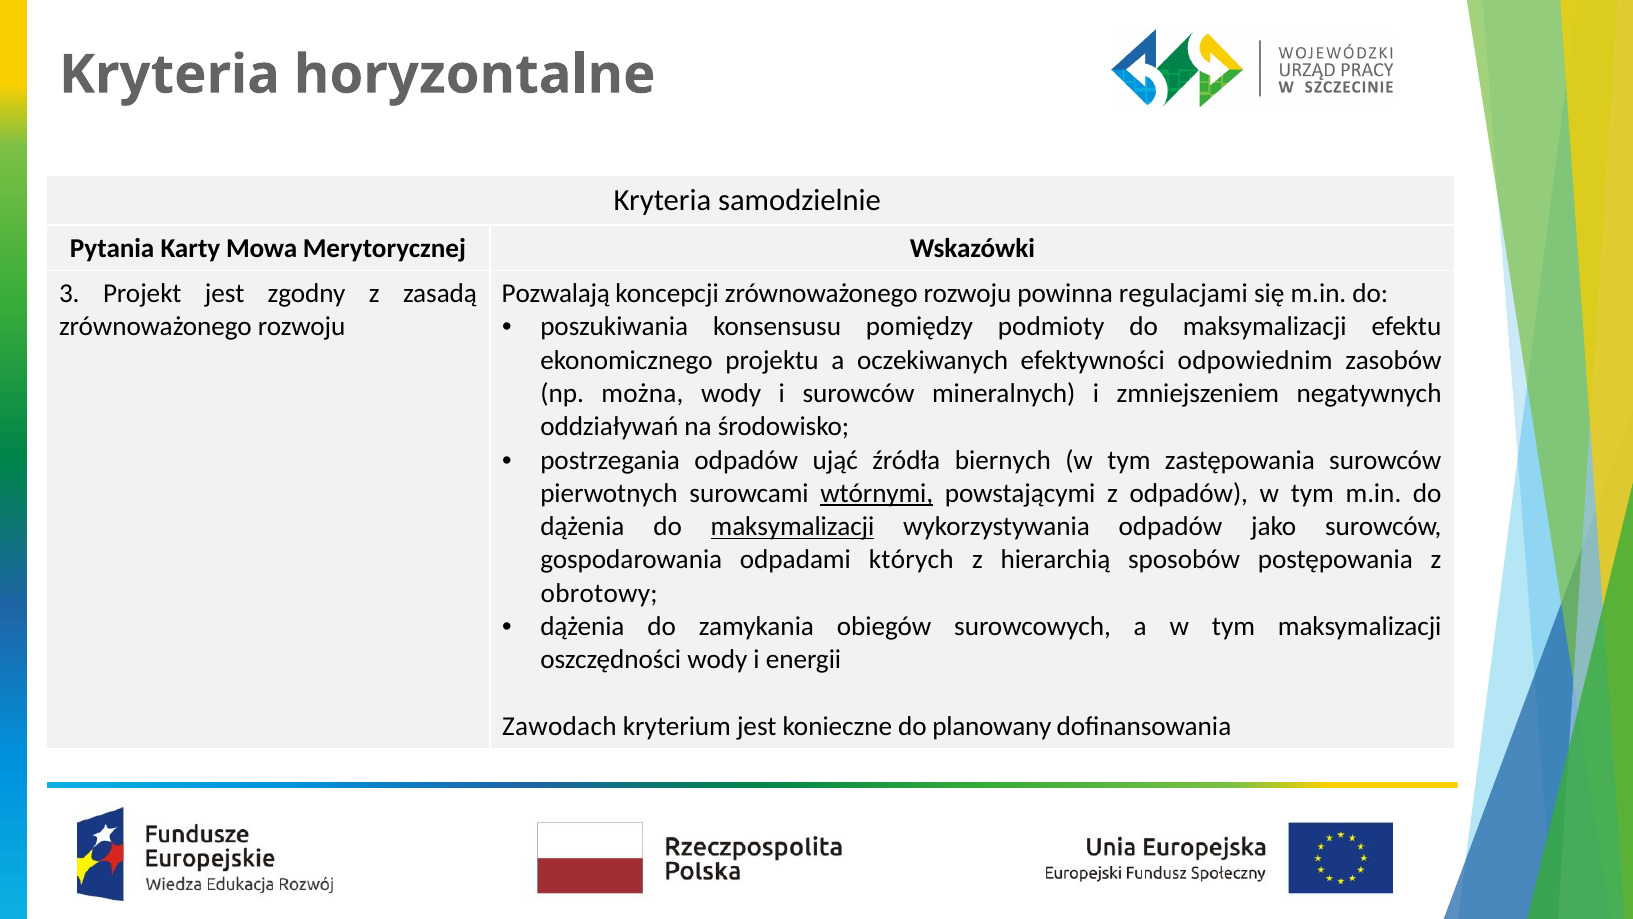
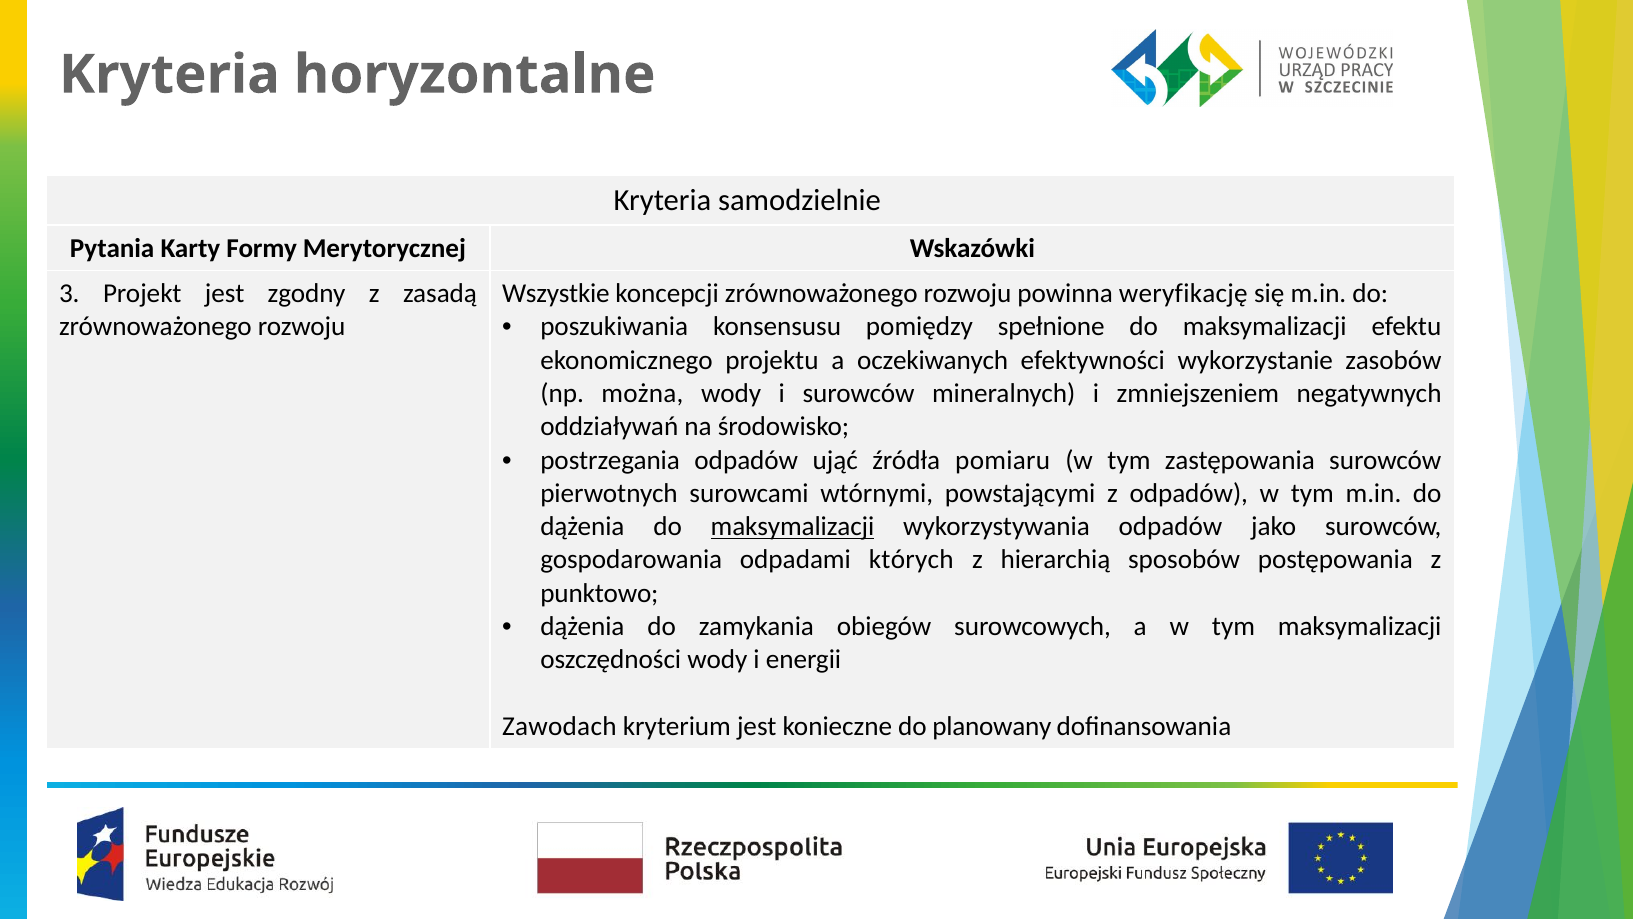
Mowa: Mowa -> Formy
Pozwalają: Pozwalają -> Wszystkie
regulacjami: regulacjami -> weryfikację
podmioty: podmioty -> spełnione
odpowiednim: odpowiednim -> wykorzystanie
biernych: biernych -> pomiaru
wtórnymi underline: present -> none
obrotowy: obrotowy -> punktowo
